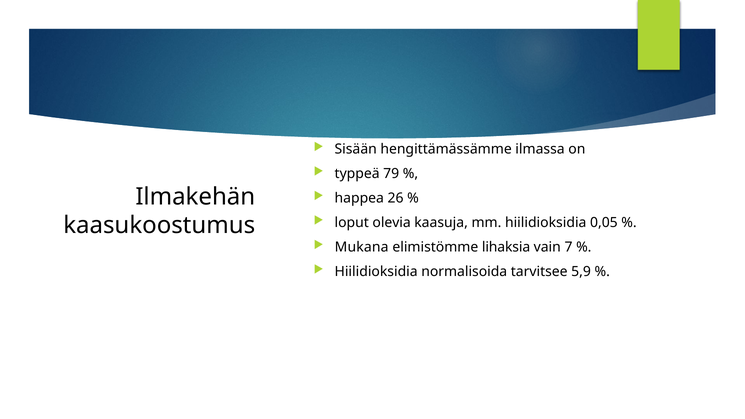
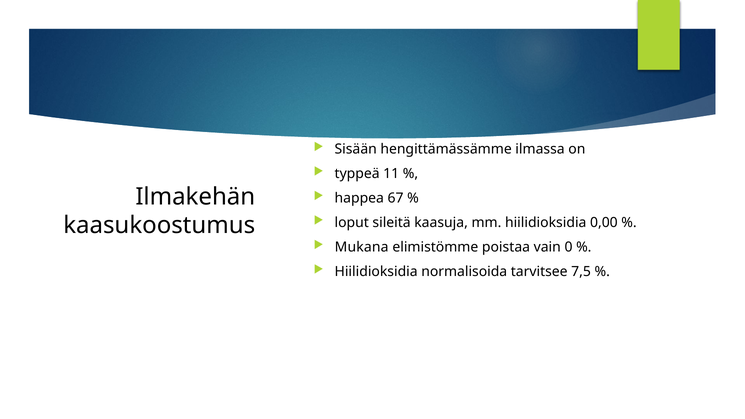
79: 79 -> 11
26: 26 -> 67
olevia: olevia -> sileitä
0,05: 0,05 -> 0,00
lihaksia: lihaksia -> poistaa
7: 7 -> 0
5,9: 5,9 -> 7,5
